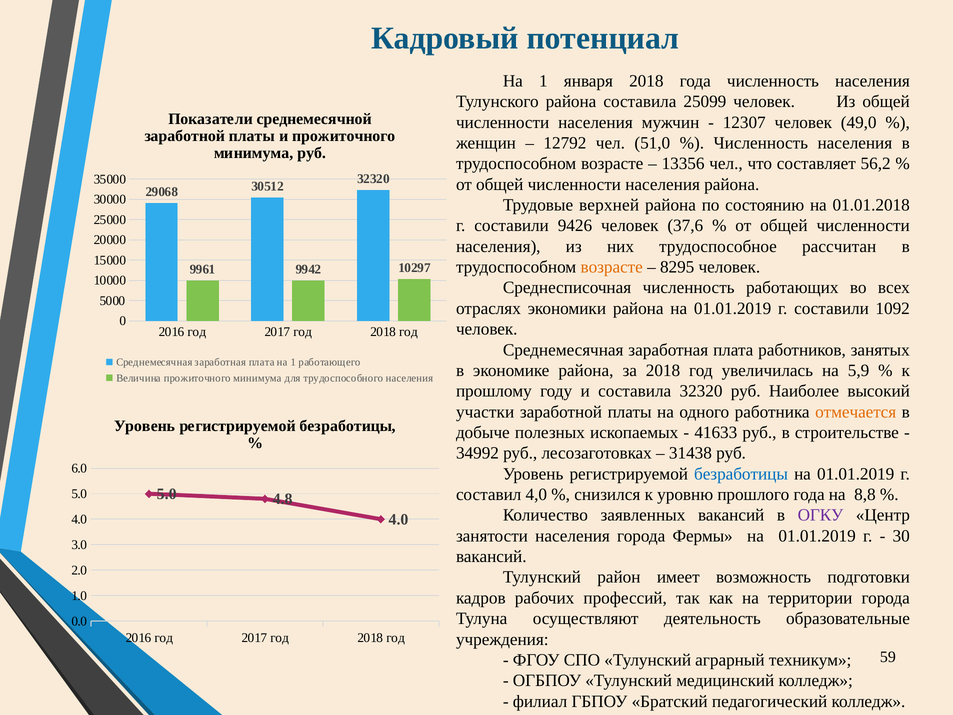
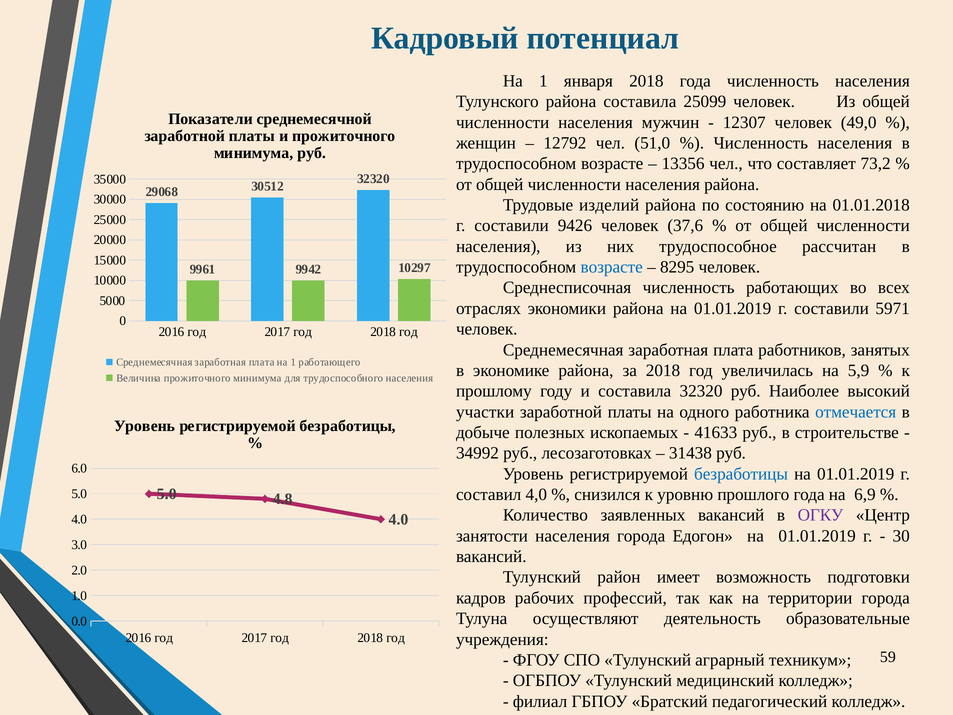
56,2: 56,2 -> 73,2
верхней: верхней -> изделий
возрасте at (612, 267) colour: orange -> blue
1092: 1092 -> 5971
отмечается colour: orange -> blue
8,8: 8,8 -> 6,9
Фермы: Фермы -> Едогон
